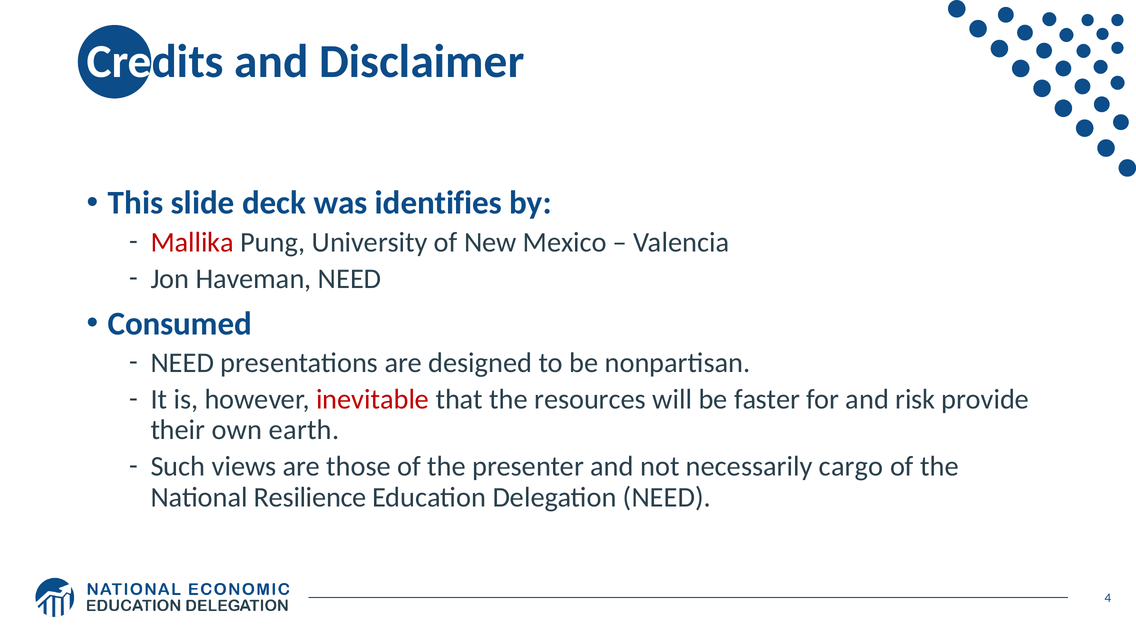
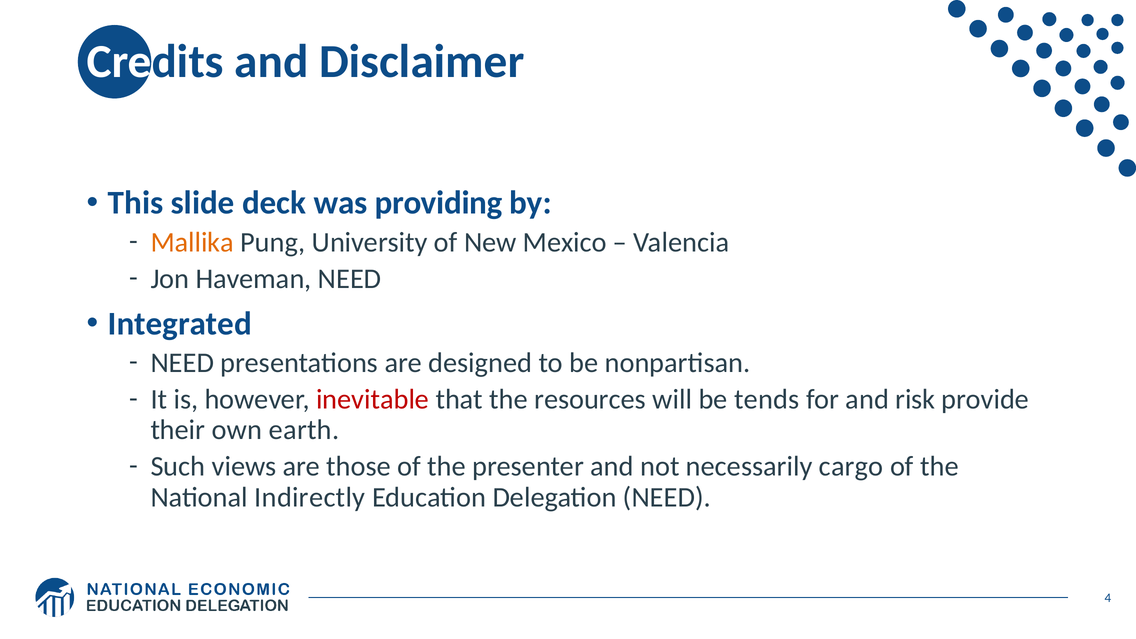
identifies: identifies -> providing
Mallika colour: red -> orange
Consumed: Consumed -> Integrated
faster: faster -> tends
Resilience: Resilience -> Indirectly
